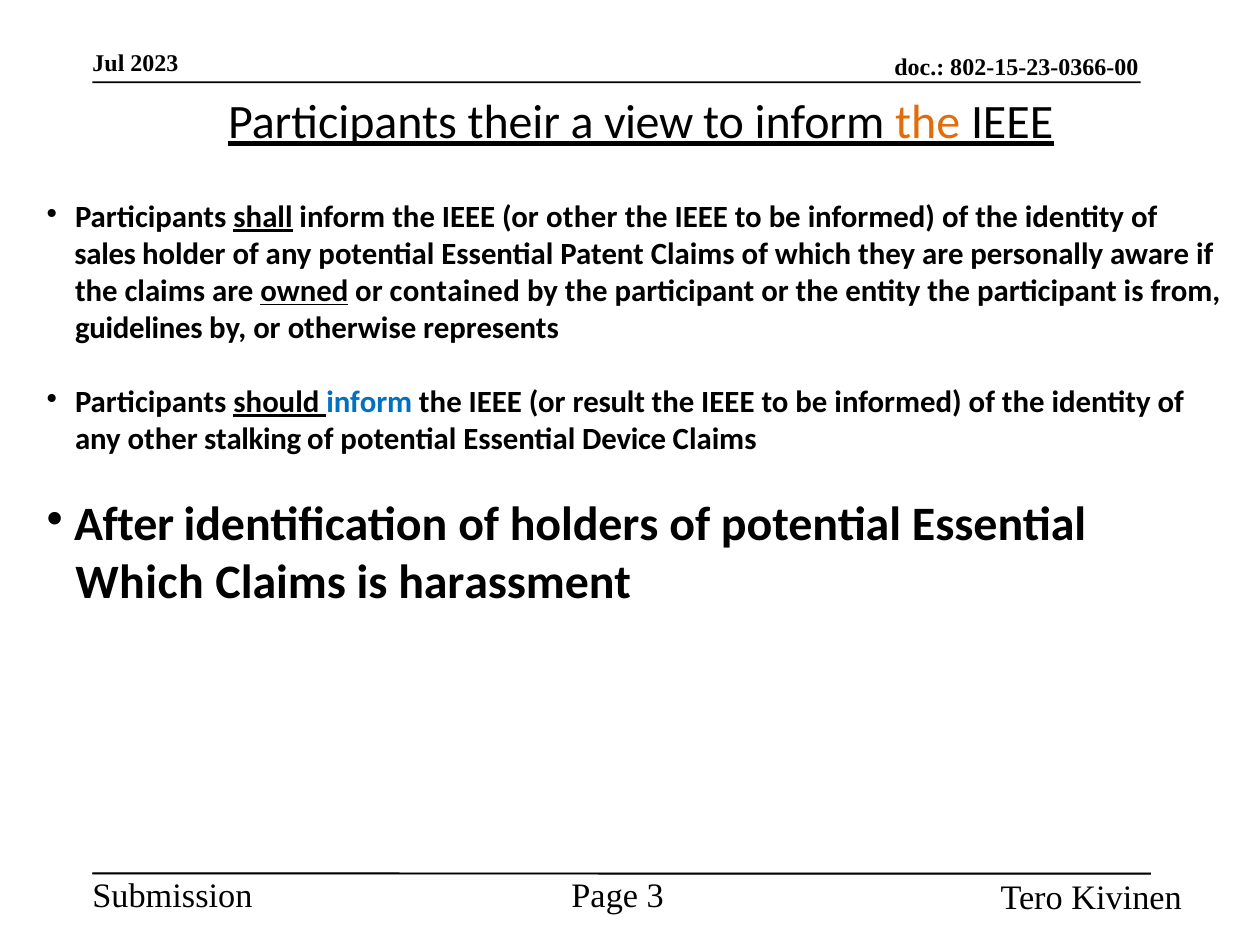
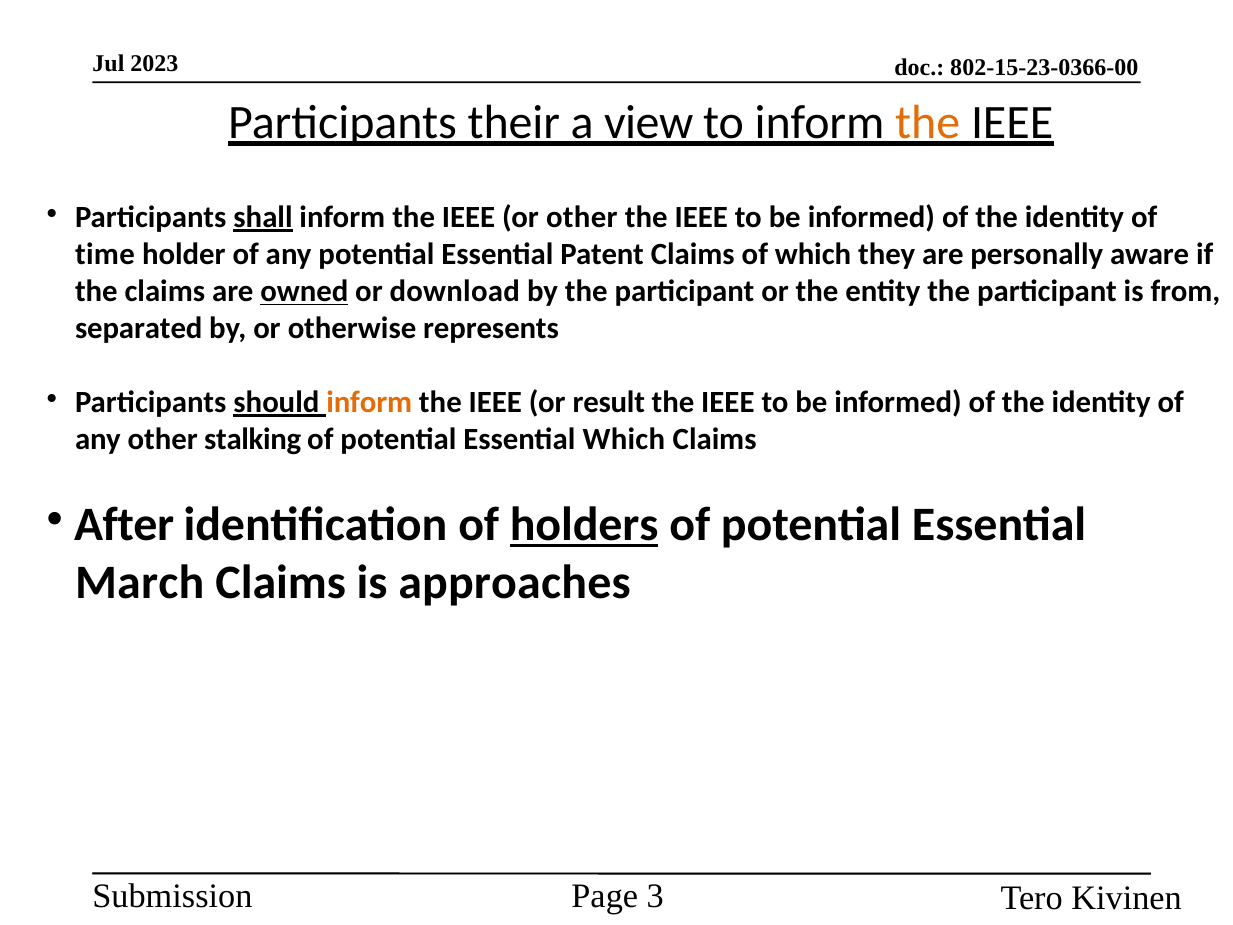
sales: sales -> time
contained: contained -> download
guidelines: guidelines -> separated
inform at (369, 402) colour: blue -> orange
Essential Device: Device -> Which
holders underline: none -> present
Which at (140, 582): Which -> March
harassment: harassment -> approaches
